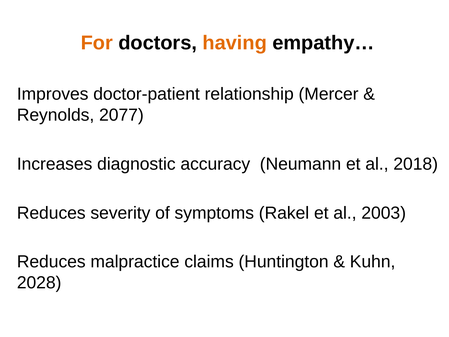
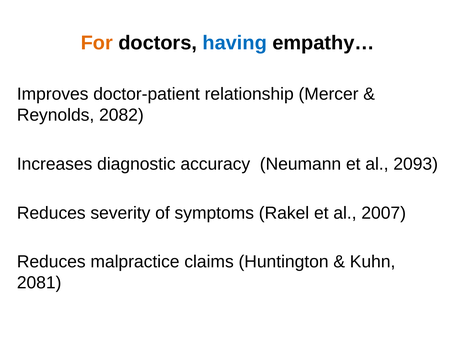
having colour: orange -> blue
2077: 2077 -> 2082
2018: 2018 -> 2093
2003: 2003 -> 2007
2028: 2028 -> 2081
